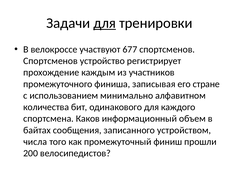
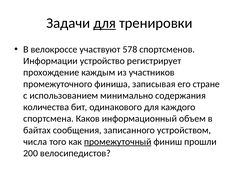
677: 677 -> 578
Спортсменов at (50, 61): Спортсменов -> Информации
алфавитном: алфавитном -> содержания
промежуточный underline: none -> present
